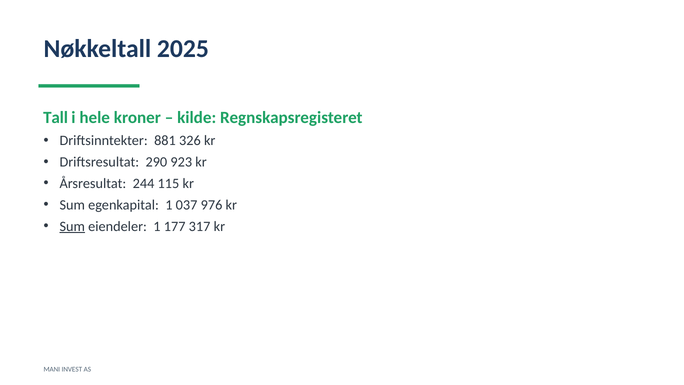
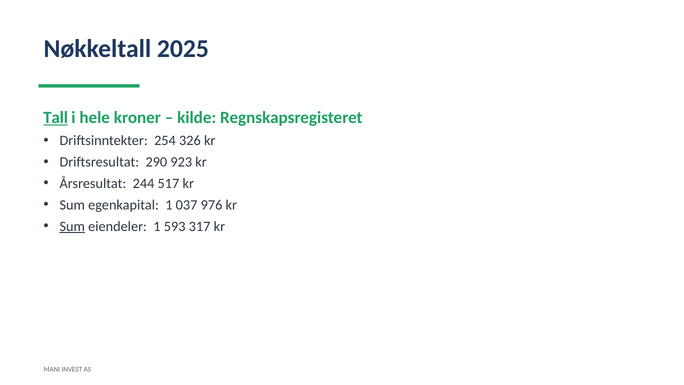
Tall underline: none -> present
881: 881 -> 254
115: 115 -> 517
177: 177 -> 593
